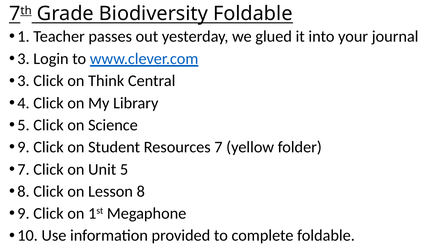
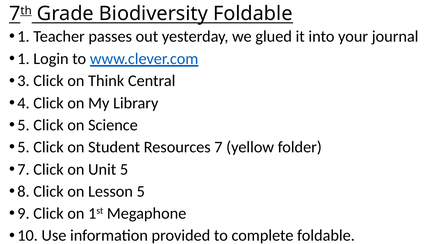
3 at (23, 59): 3 -> 1
9 at (23, 147): 9 -> 5
Lesson 8: 8 -> 5
